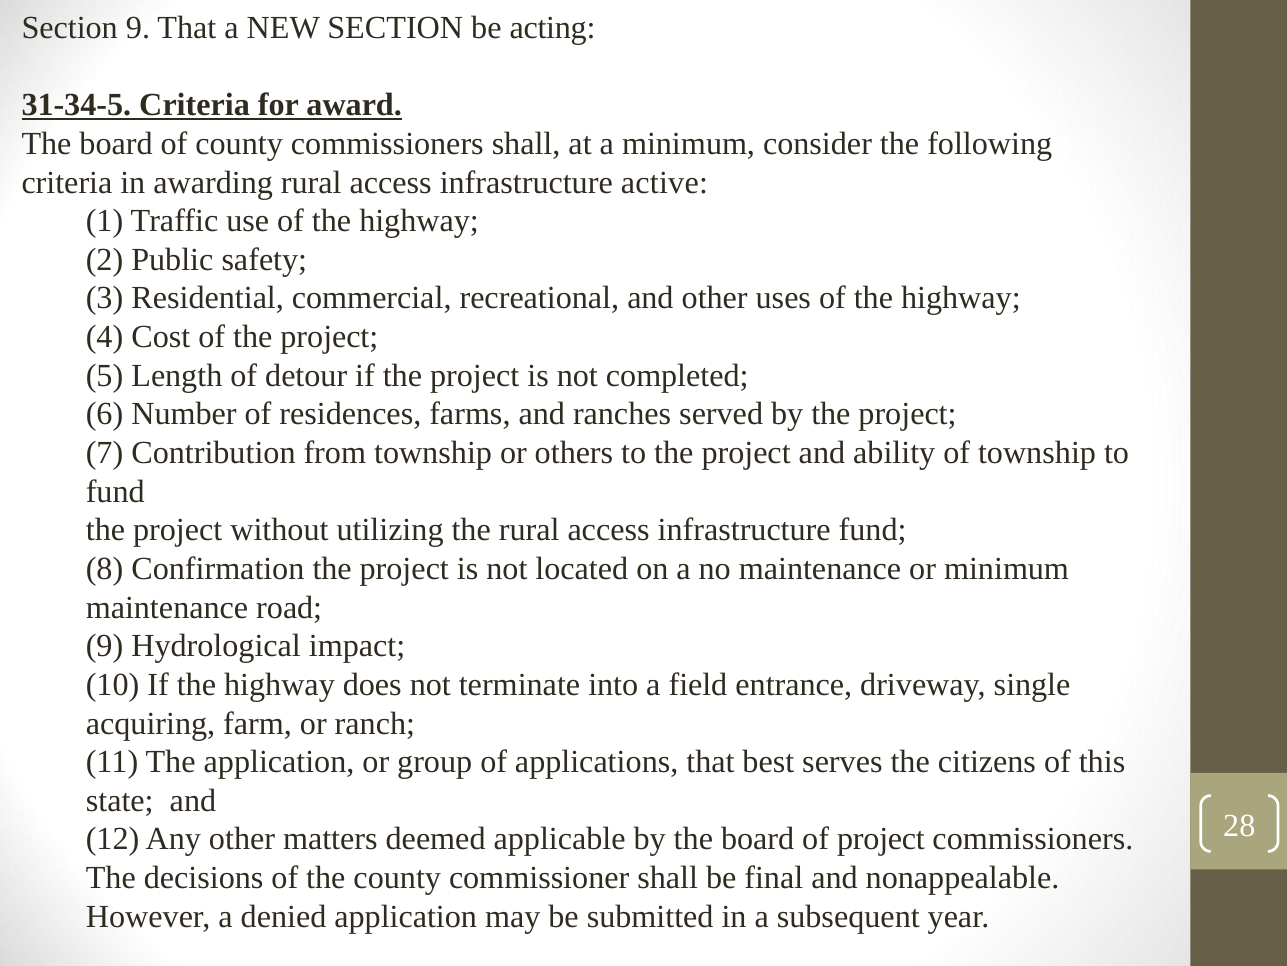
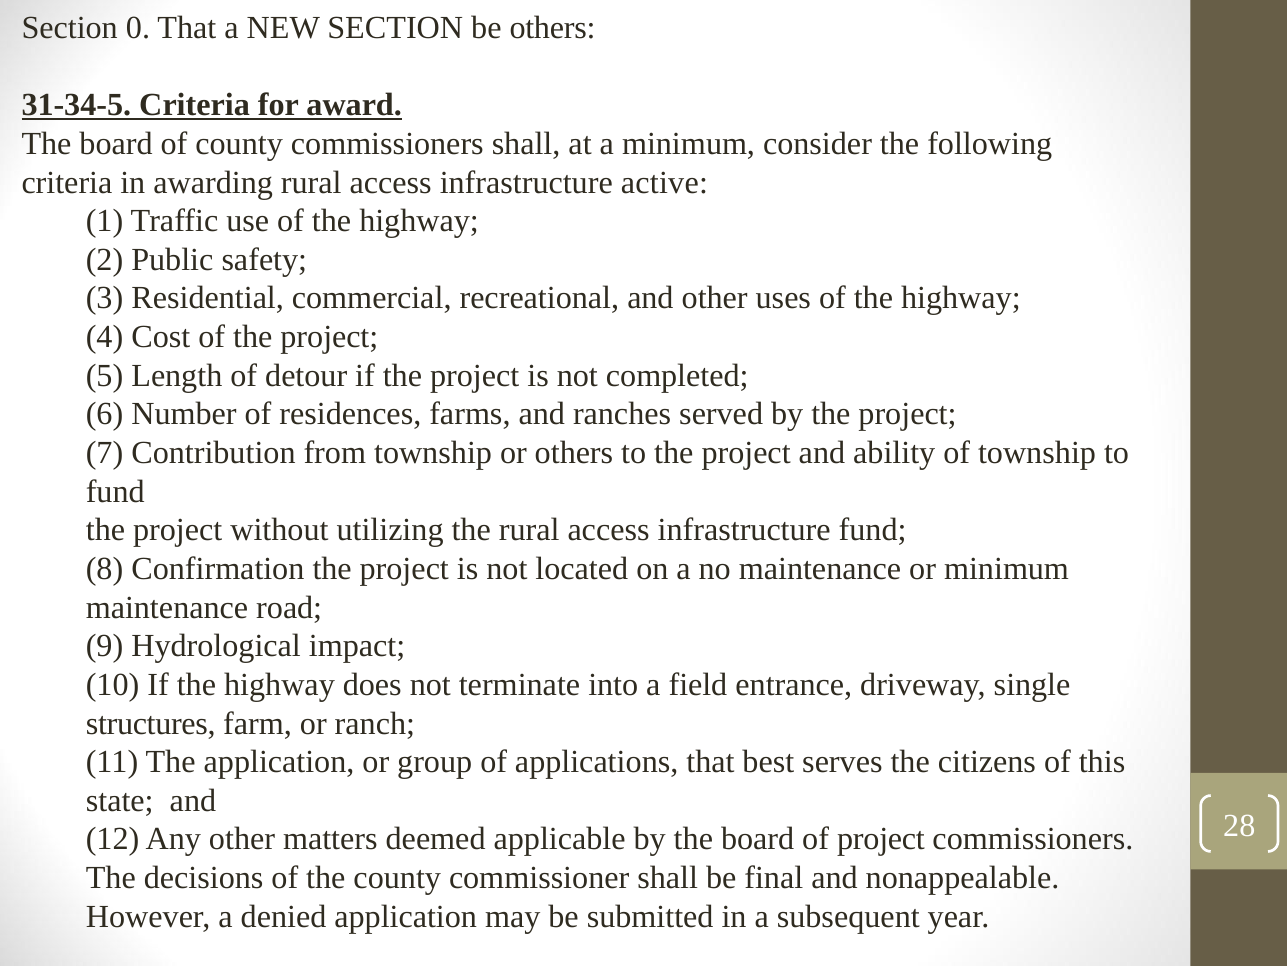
Section 9: 9 -> 0
be acting: acting -> others
acquiring: acquiring -> structures
